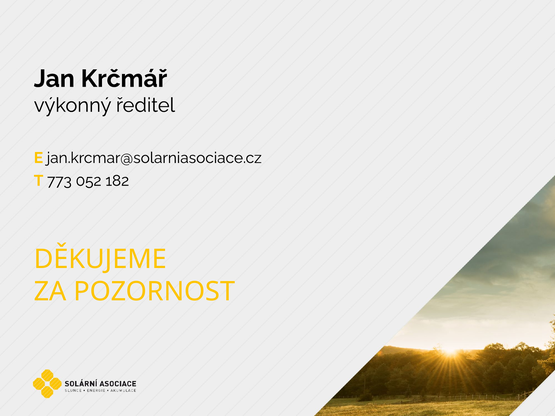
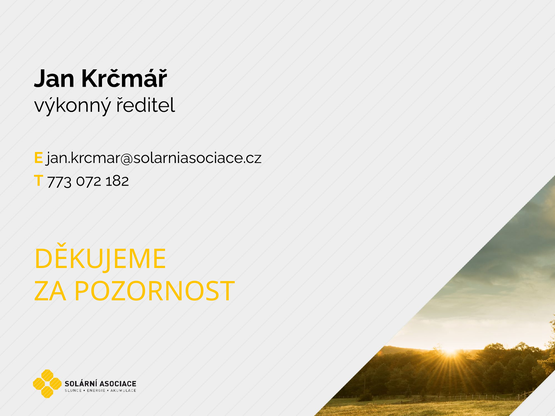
052: 052 -> 072
